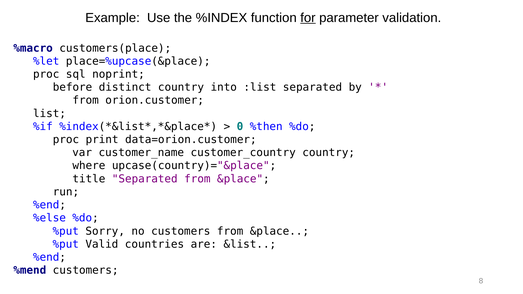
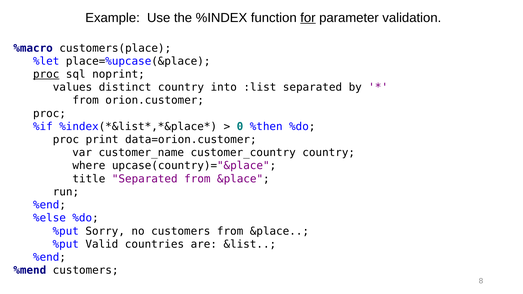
proc at (46, 74) underline: none -> present
before: before -> values
list at (49, 114): list -> proc
